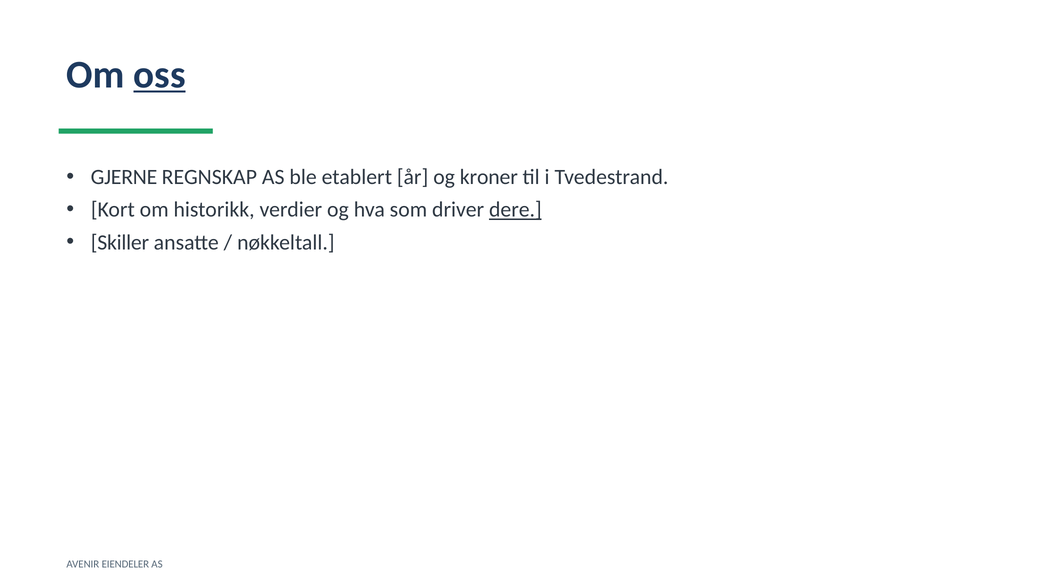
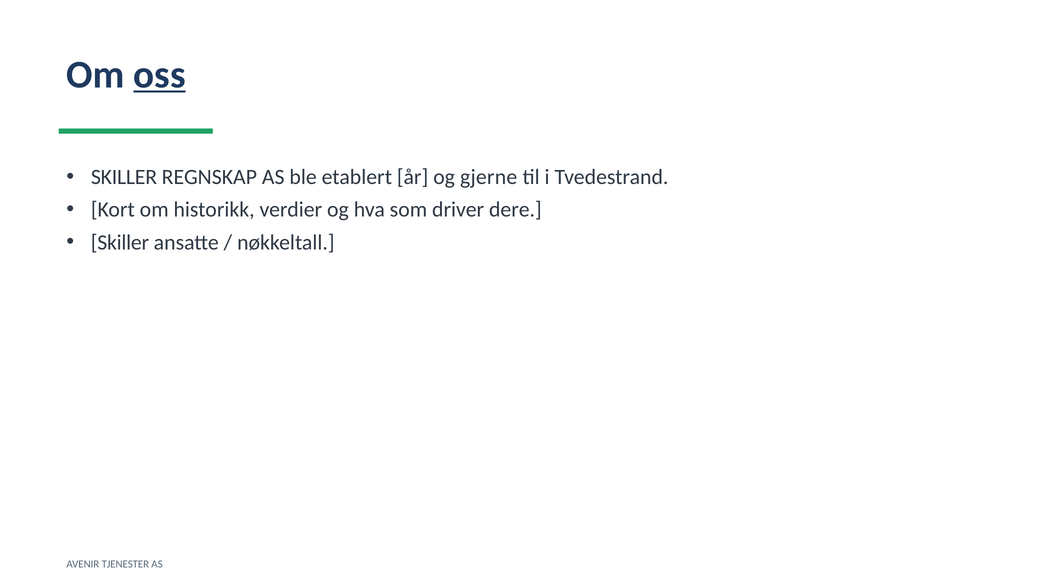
GJERNE at (124, 177): GJERNE -> SKILLER
kroner: kroner -> gjerne
dere underline: present -> none
EIENDELER: EIENDELER -> TJENESTER
